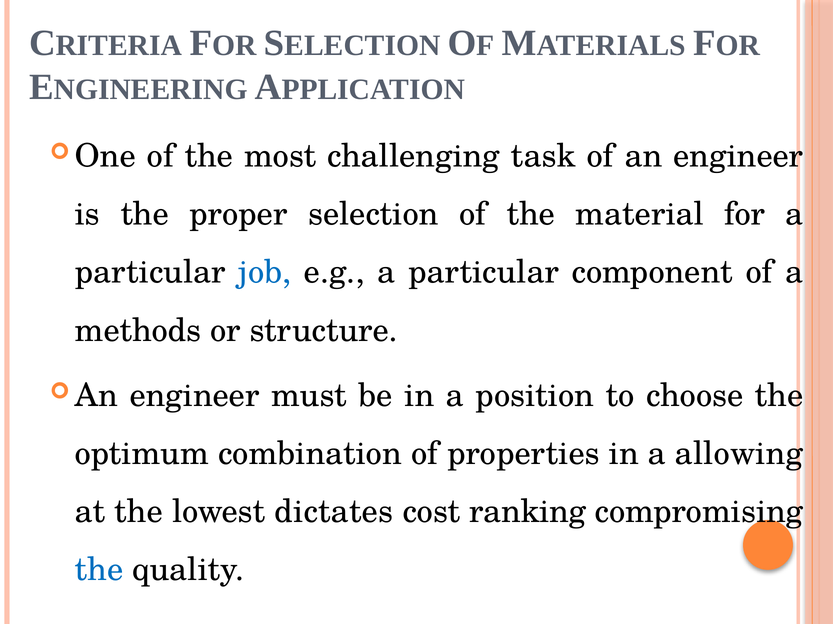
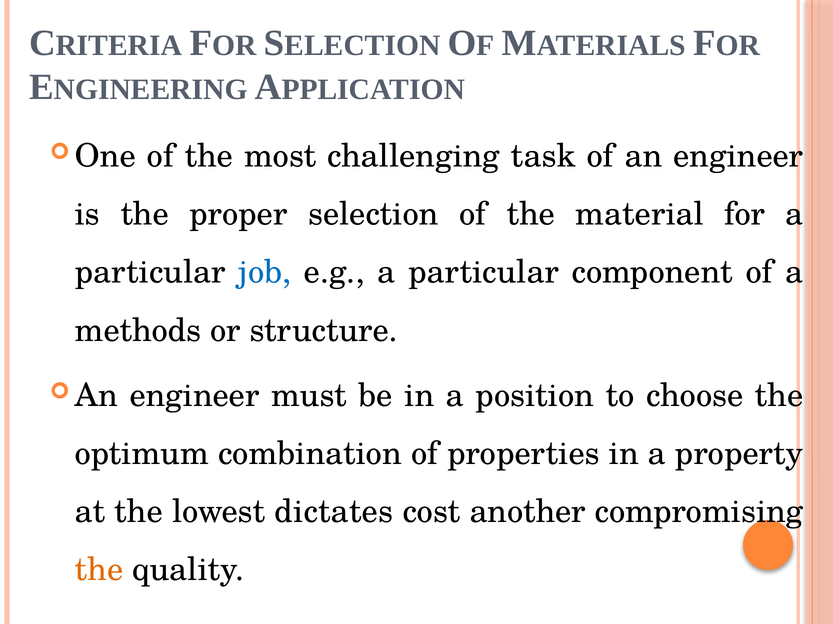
allowing: allowing -> property
ranking: ranking -> another
the at (99, 570) colour: blue -> orange
